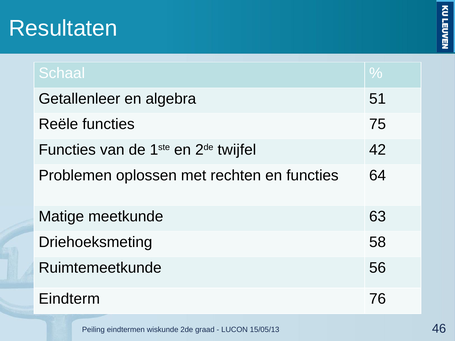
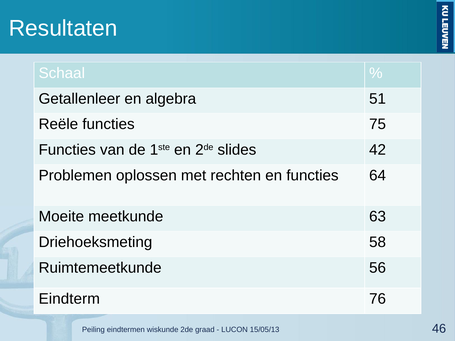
twijfel: twijfel -> slides
Matige: Matige -> Moeite
